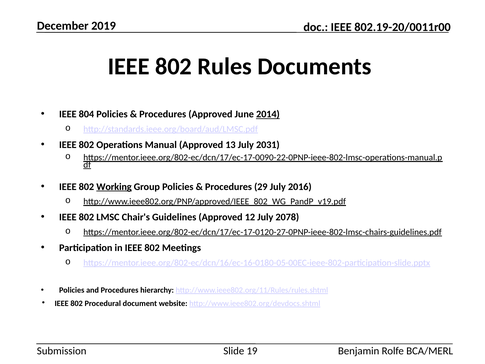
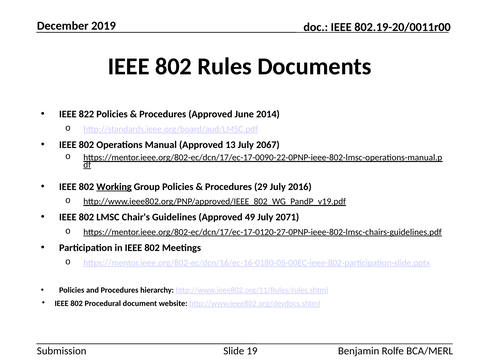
804: 804 -> 822
2014 underline: present -> none
2031: 2031 -> 2067
12: 12 -> 49
2078: 2078 -> 2071
